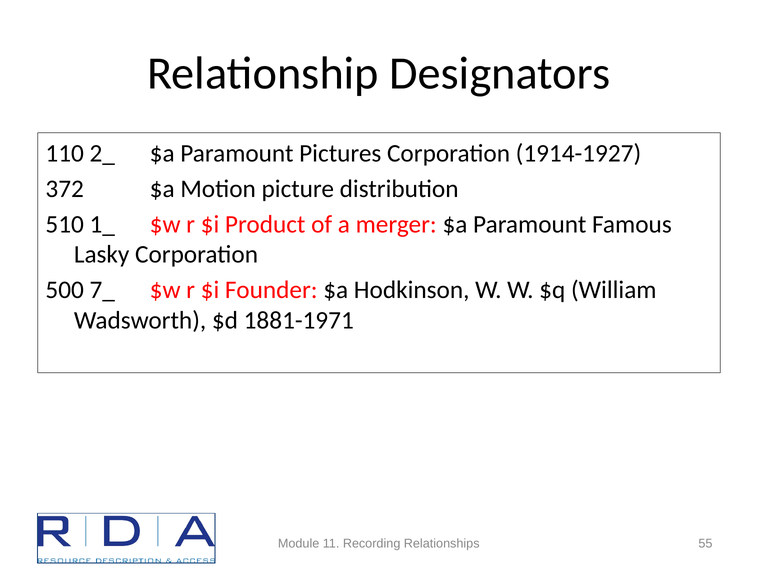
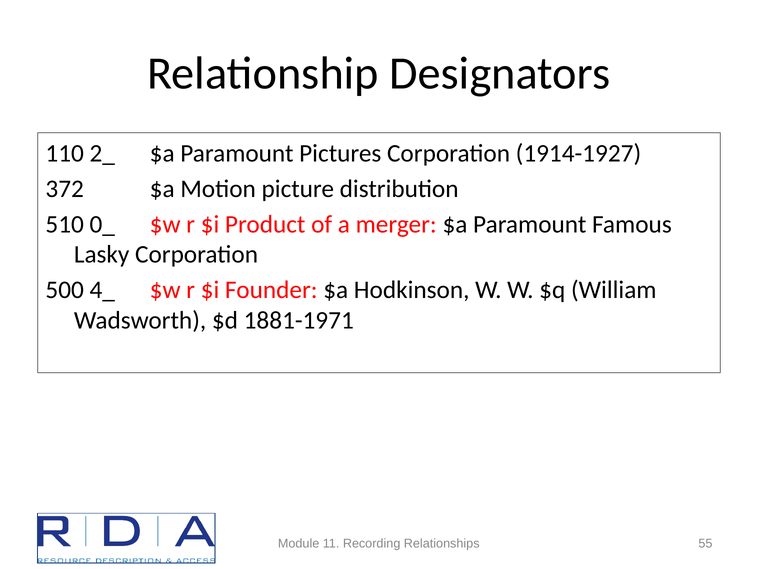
1_: 1_ -> 0_
7_: 7_ -> 4_
